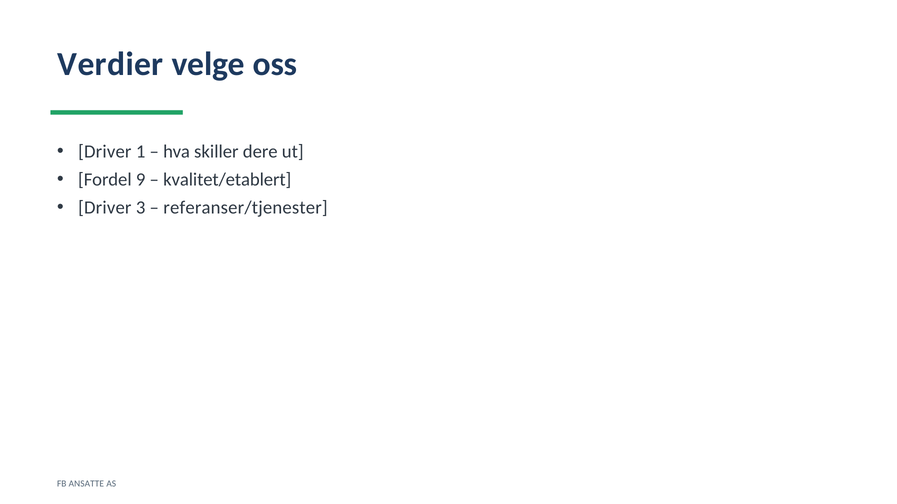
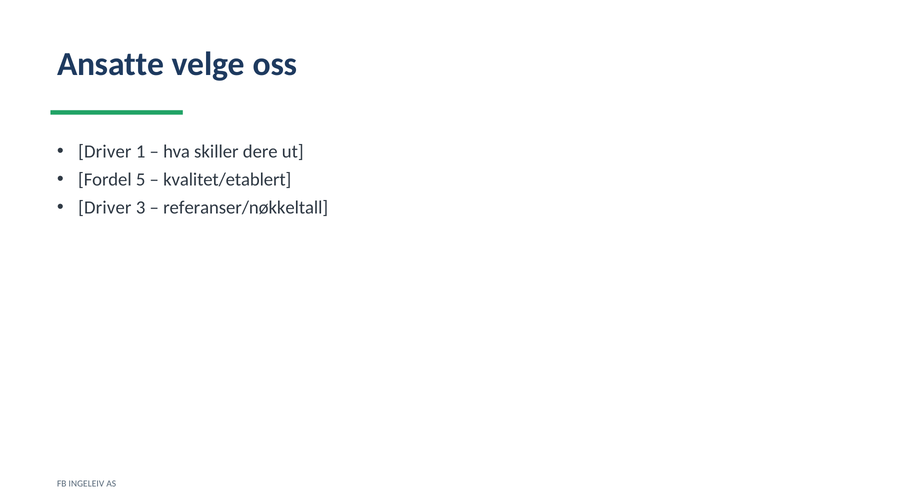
Verdier: Verdier -> Ansatte
9: 9 -> 5
referanser/tjenester: referanser/tjenester -> referanser/nøkkeltall
ANSATTE: ANSATTE -> INGELEIV
